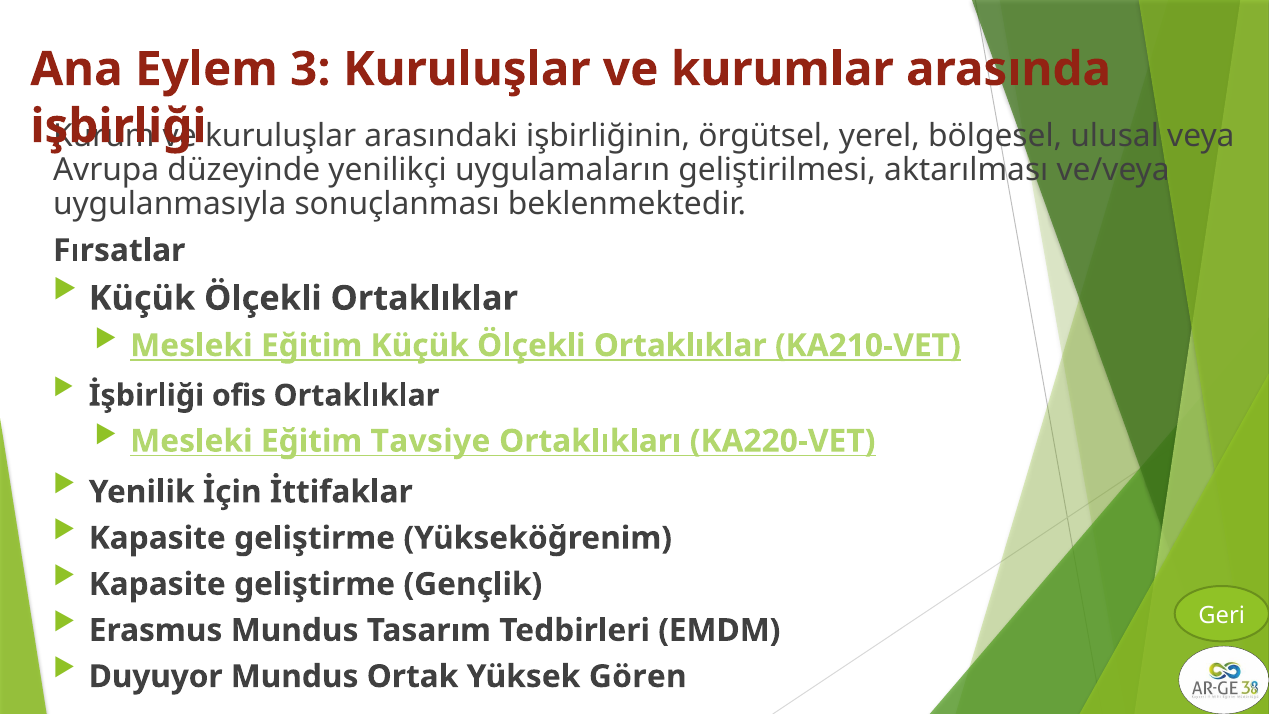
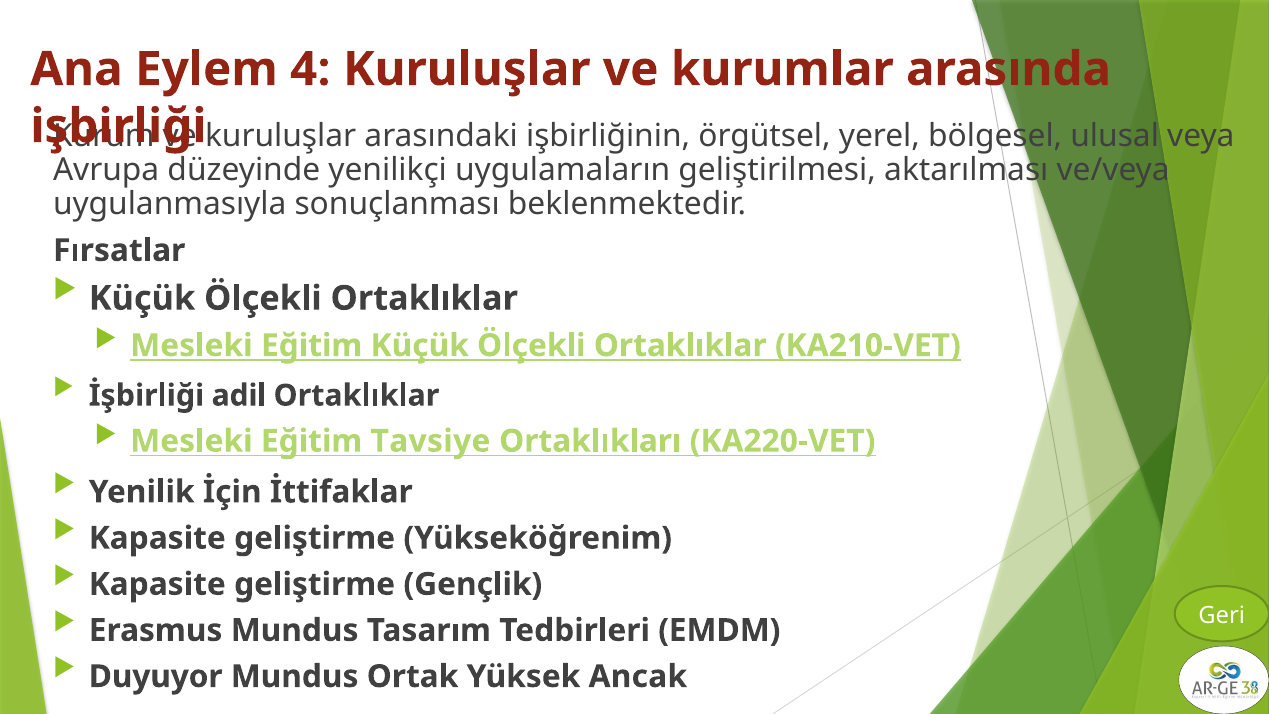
3: 3 -> 4
ofis: ofis -> adil
Gören: Gören -> Ancak
